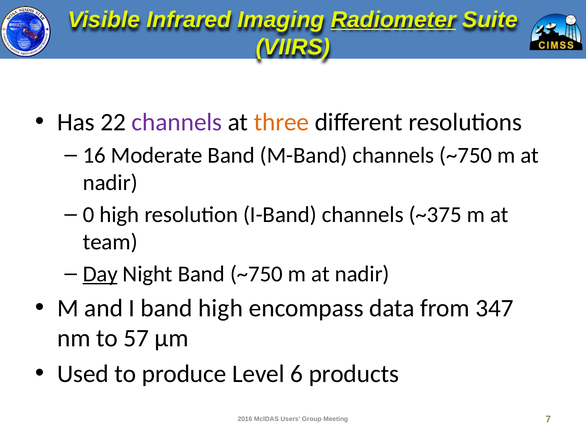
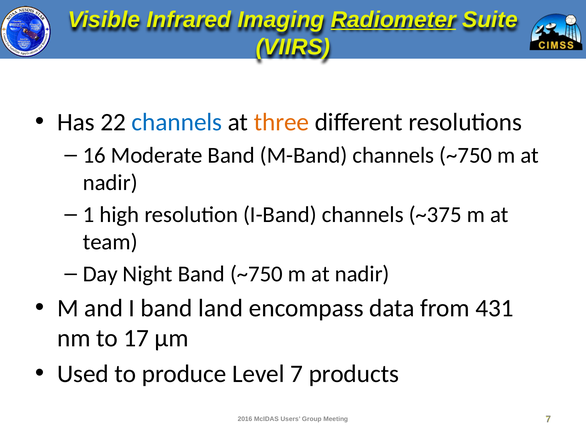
channels at (177, 122) colour: purple -> blue
0: 0 -> 1
Day underline: present -> none
band high: high -> land
347: 347 -> 431
57: 57 -> 17
Level 6: 6 -> 7
